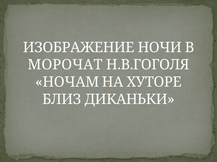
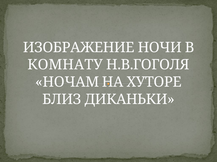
МОРОЧАТ: МОРОЧАТ -> КОМНАТУ
